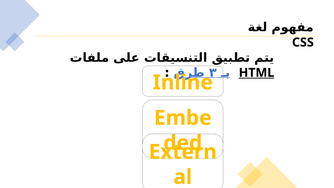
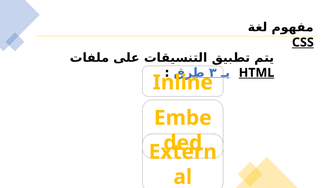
CSS underline: none -> present
